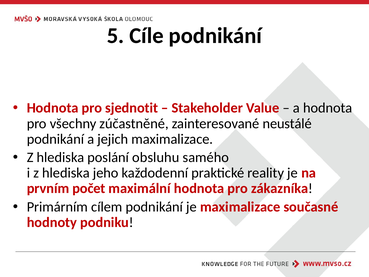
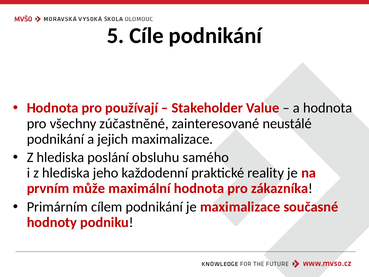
sjednotit: sjednotit -> používají
počet: počet -> může
